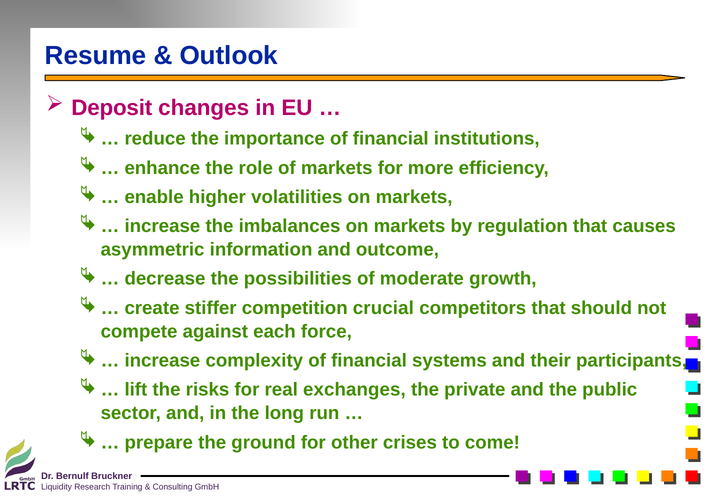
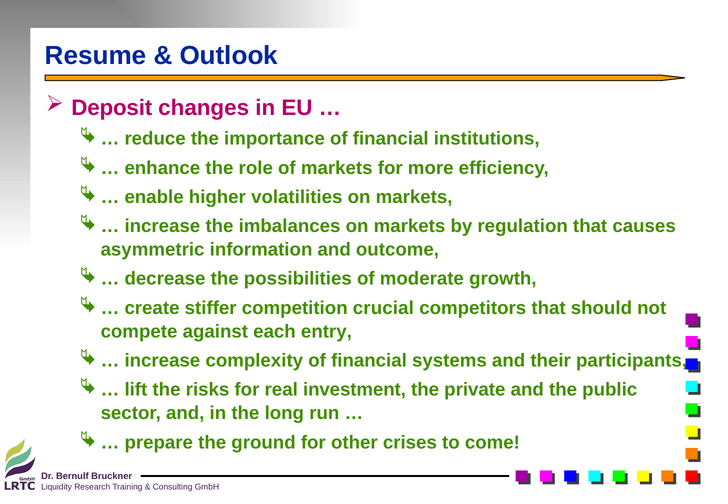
force: force -> entry
exchanges: exchanges -> investment
